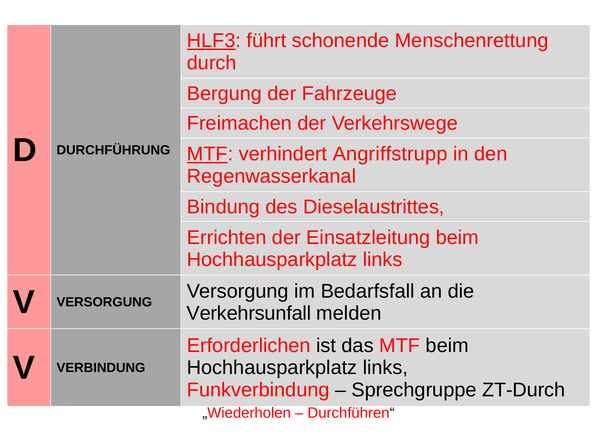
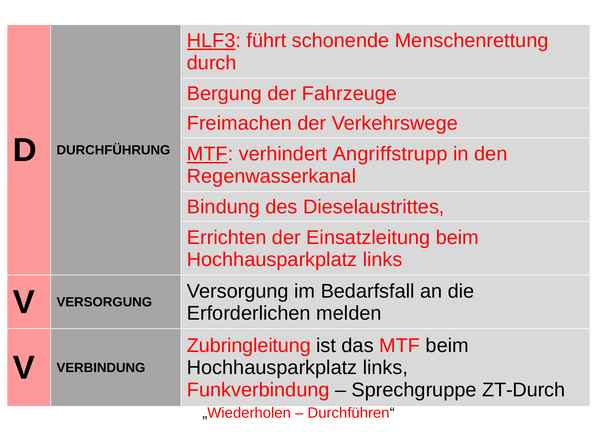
Verkehrsunfall: Verkehrsunfall -> Erforderlichen
Erforderlichen: Erforderlichen -> Zubringleitung
